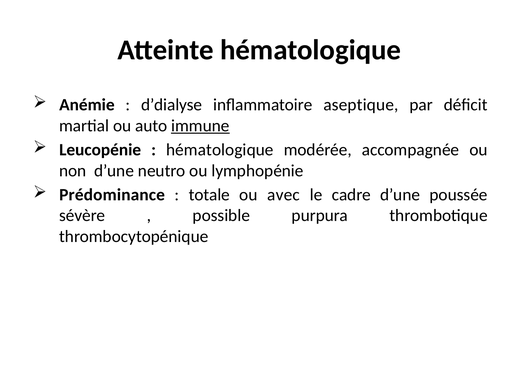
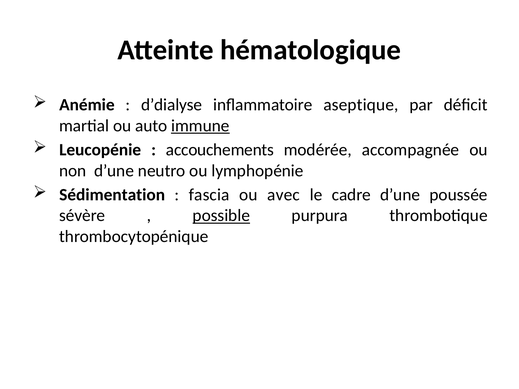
hématologique at (220, 150): hématologique -> accouchements
Prédominance: Prédominance -> Sédimentation
totale: totale -> fascia
possible underline: none -> present
